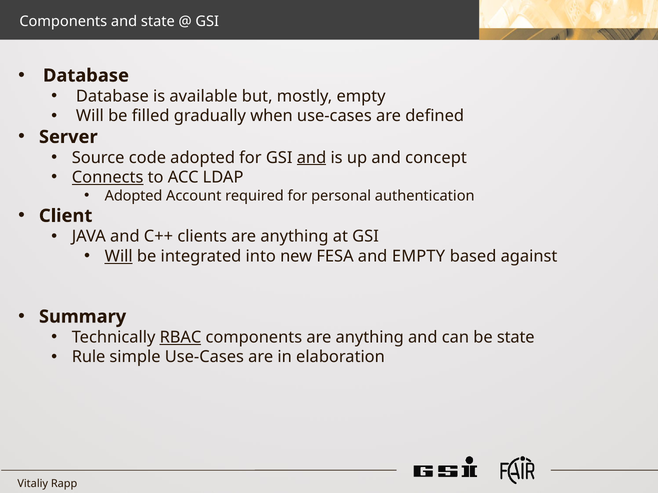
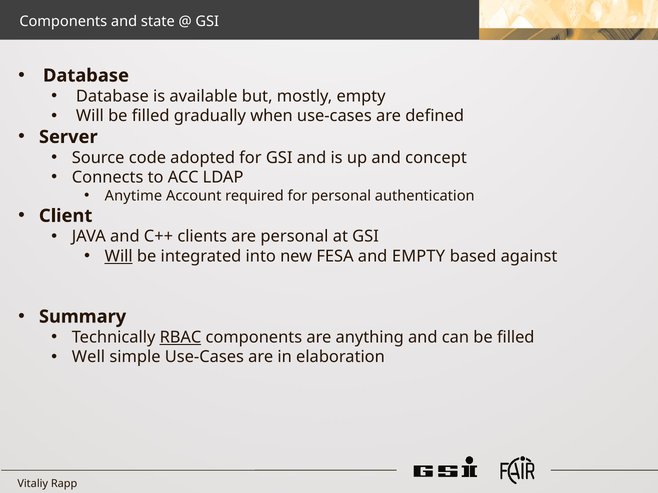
and at (312, 158) underline: present -> none
Connects underline: present -> none
Adopted at (134, 196): Adopted -> Anytime
clients are anything: anything -> personal
can be state: state -> filled
Rule: Rule -> Well
